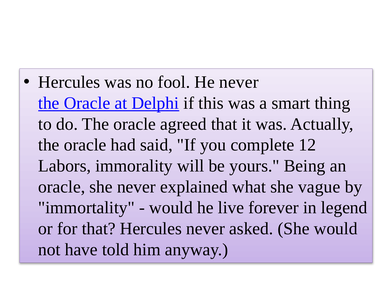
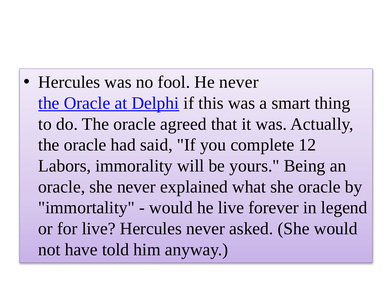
she vague: vague -> oracle
for that: that -> live
